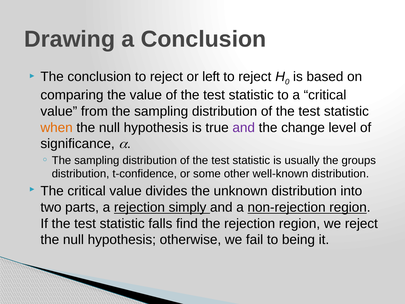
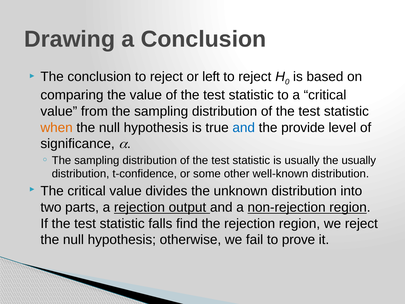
and at (244, 128) colour: purple -> blue
change: change -> provide
the groups: groups -> usually
simply: simply -> output
being: being -> prove
